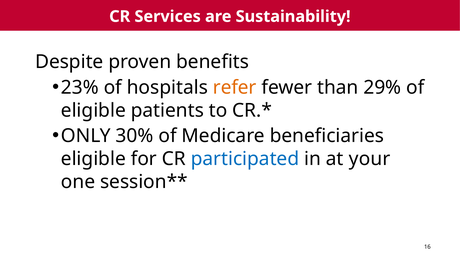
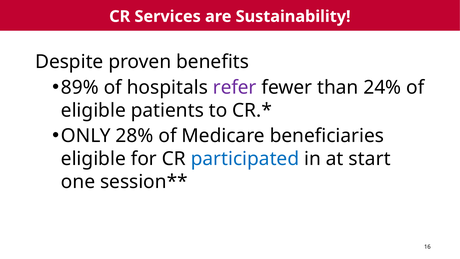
23%: 23% -> 89%
refer colour: orange -> purple
29%: 29% -> 24%
30%: 30% -> 28%
your: your -> start
